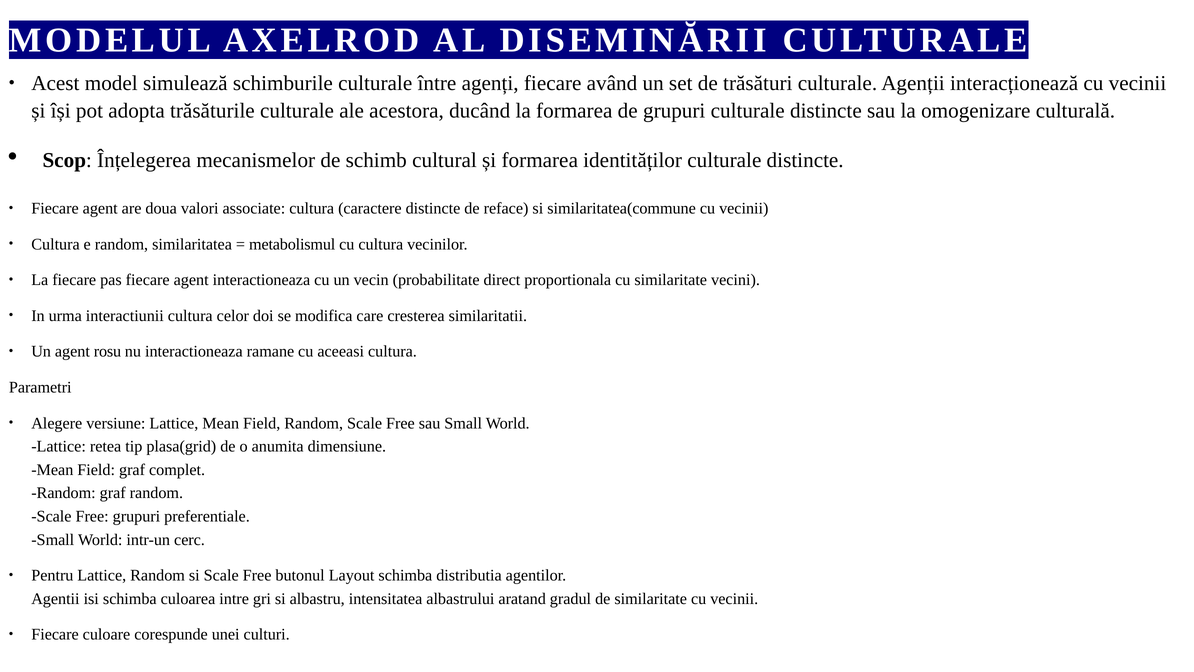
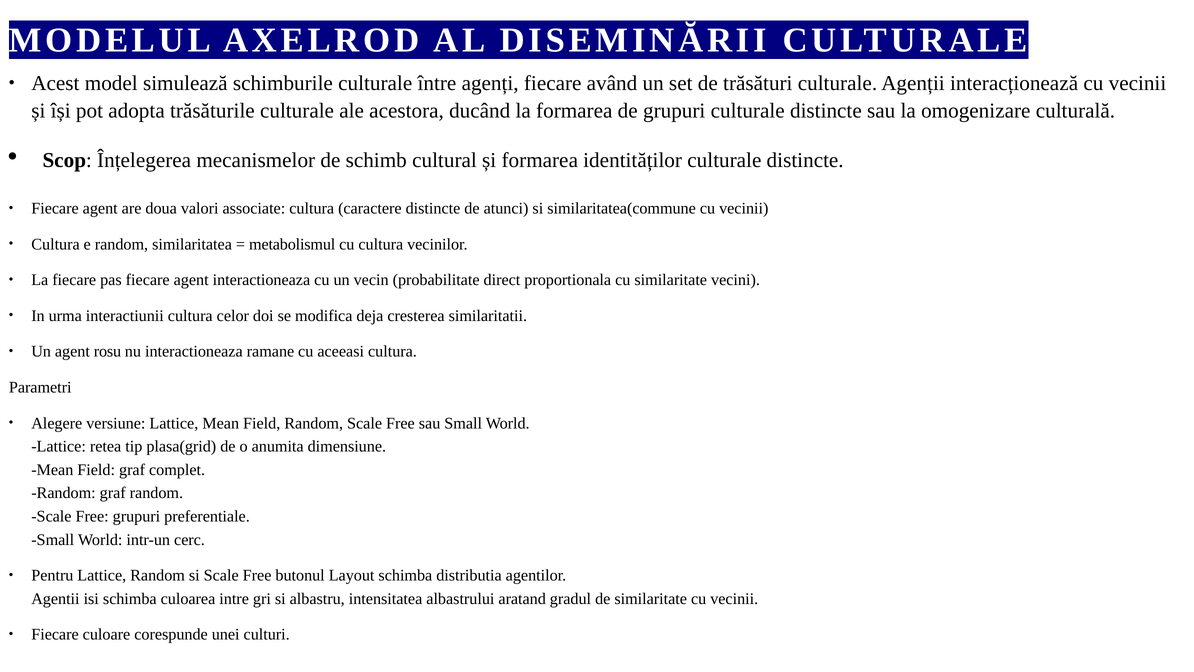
reface: reface -> atunci
care: care -> deja
